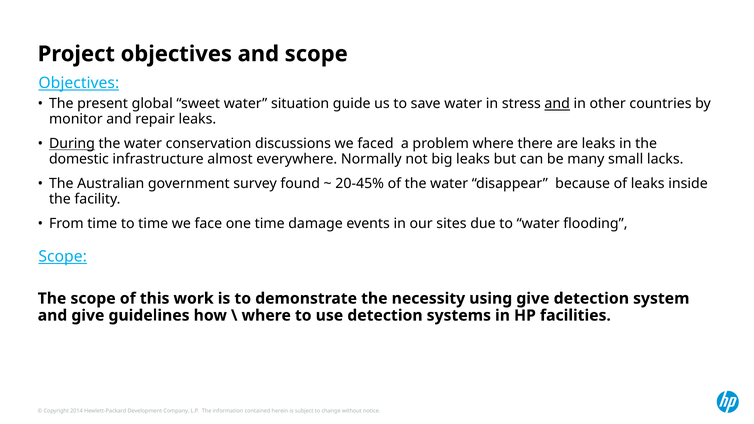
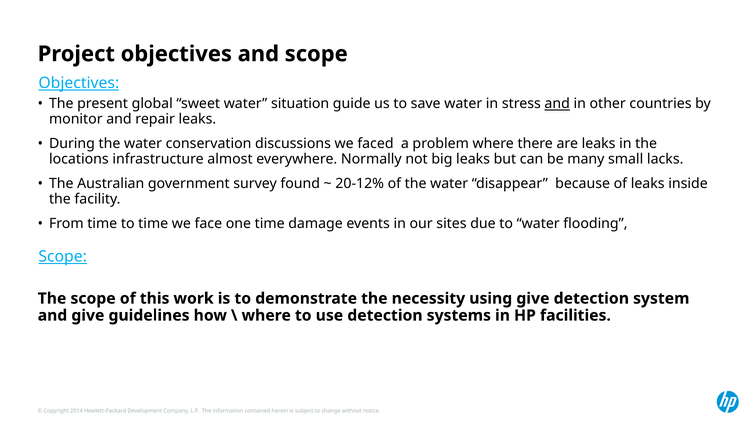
During underline: present -> none
domestic: domestic -> locations
20-45%: 20-45% -> 20-12%
